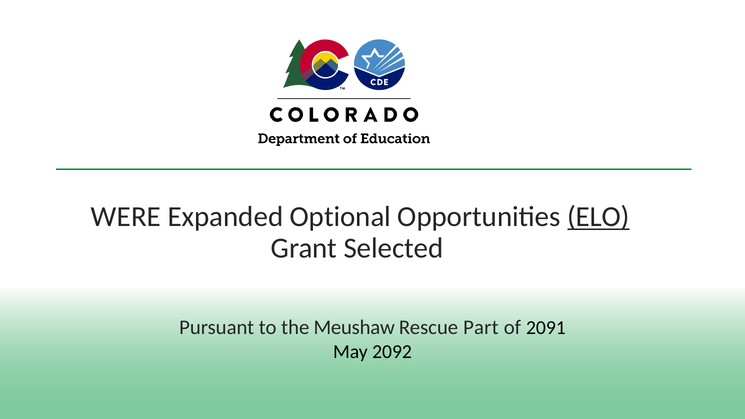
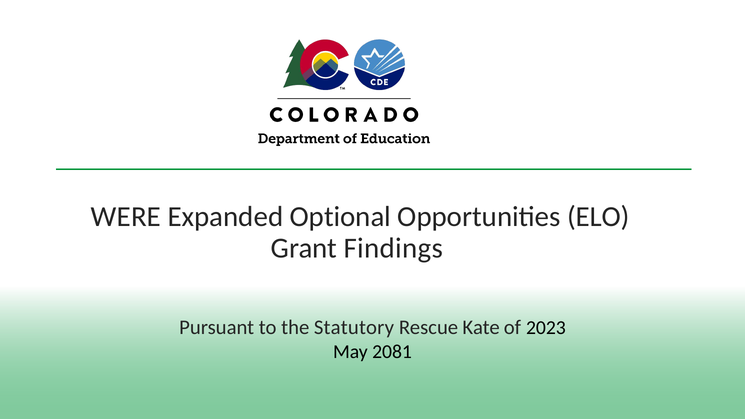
ELO underline: present -> none
Selected: Selected -> Findings
Meushaw: Meushaw -> Statutory
Part: Part -> Kate
2091: 2091 -> 2023
2092: 2092 -> 2081
